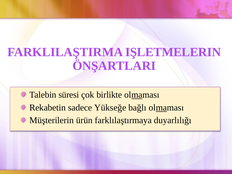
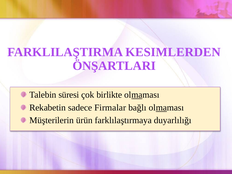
IŞLETMELERIN: IŞLETMELERIN -> KESIMLERDEN
Yükseğe: Yükseğe -> Firmalar
